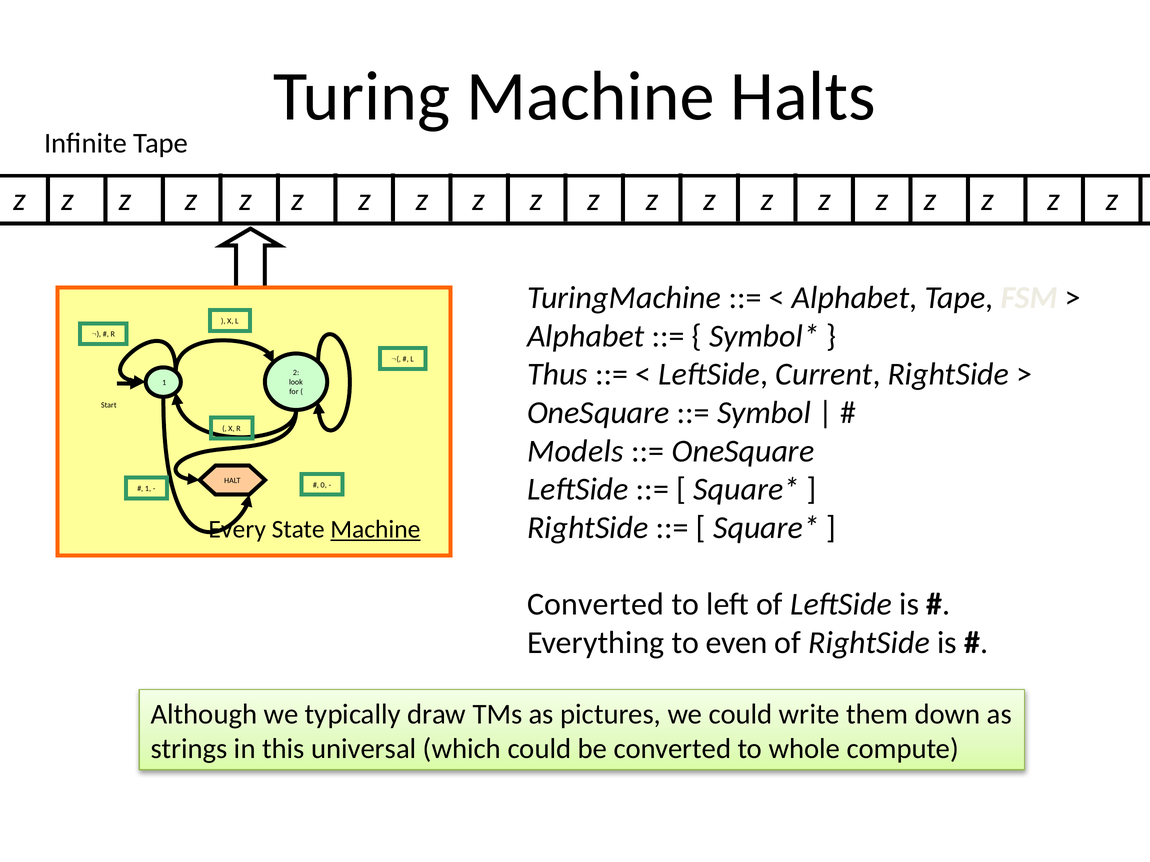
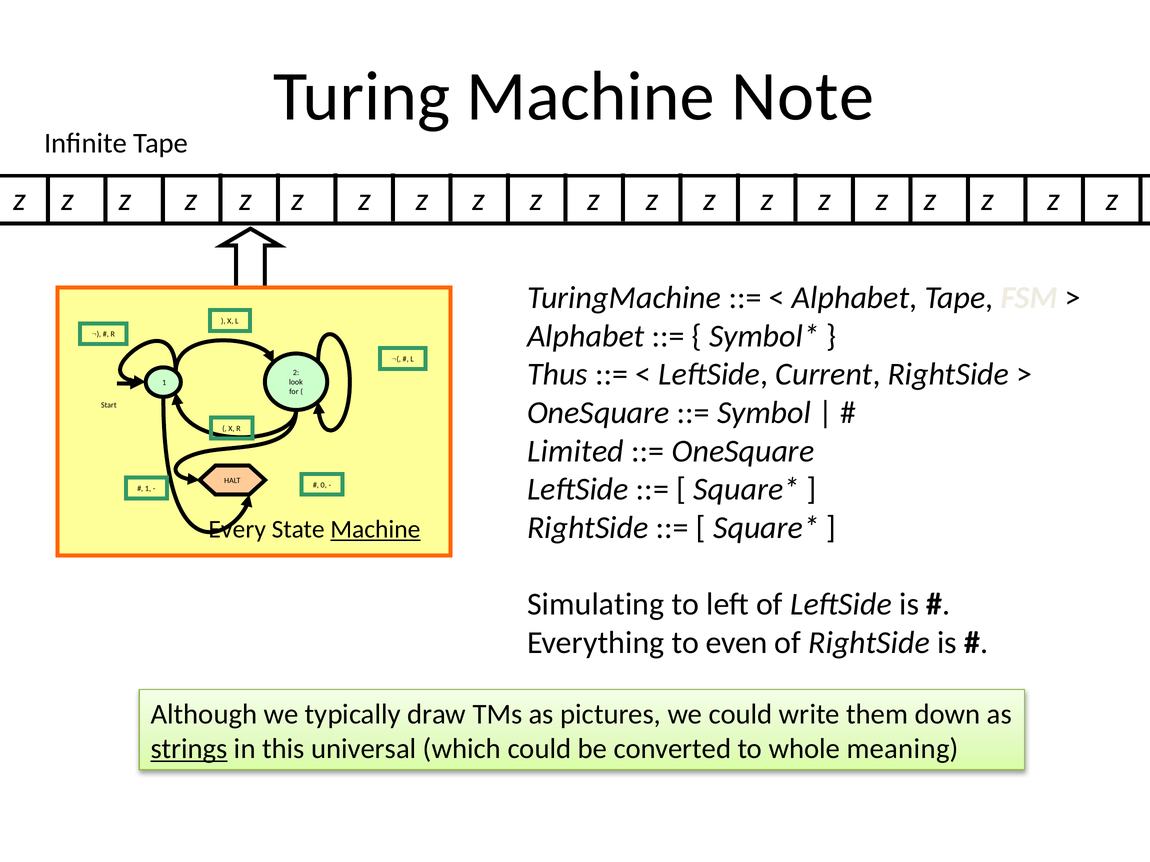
Halts: Halts -> Note
Models: Models -> Limited
Converted at (596, 605): Converted -> Simulating
strings underline: none -> present
compute: compute -> meaning
